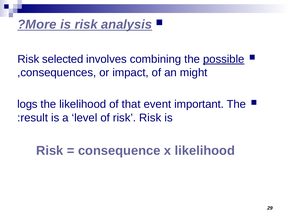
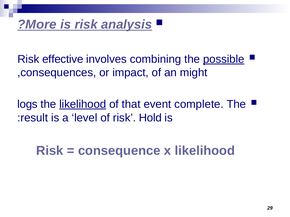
selected: selected -> effective
likelihood at (83, 104) underline: none -> present
important: important -> complete
risk Risk: Risk -> Hold
